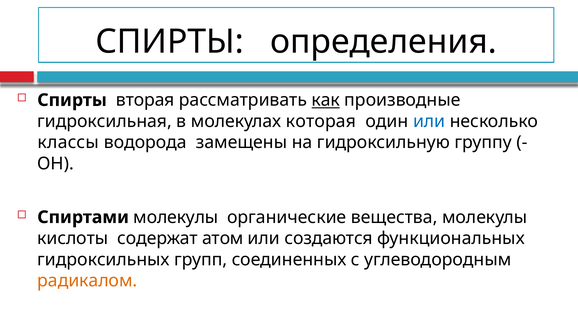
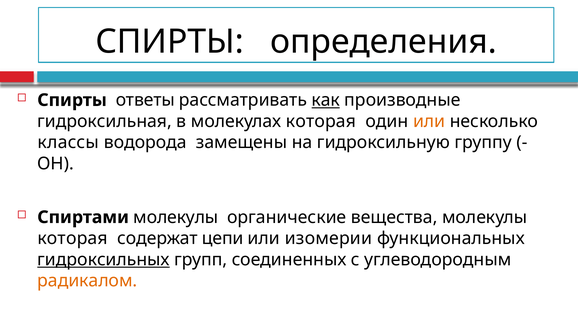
вторая: вторая -> ответы
или at (429, 121) colour: blue -> orange
кислоты at (73, 239): кислоты -> которая
атом: атом -> цепи
создаются: создаются -> изомерии
гидроксильных underline: none -> present
